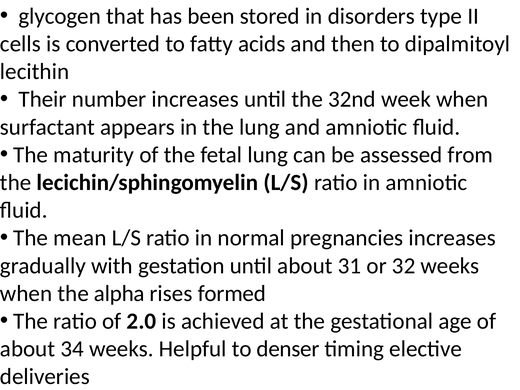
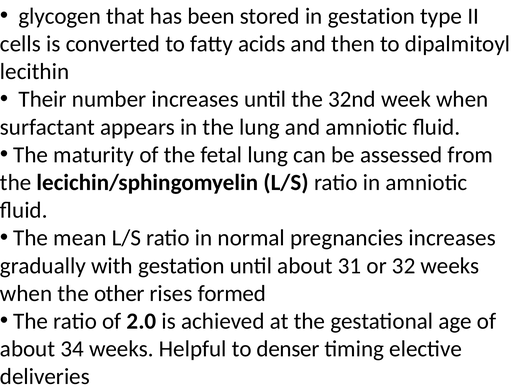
in disorders: disorders -> gestation
alpha: alpha -> other
